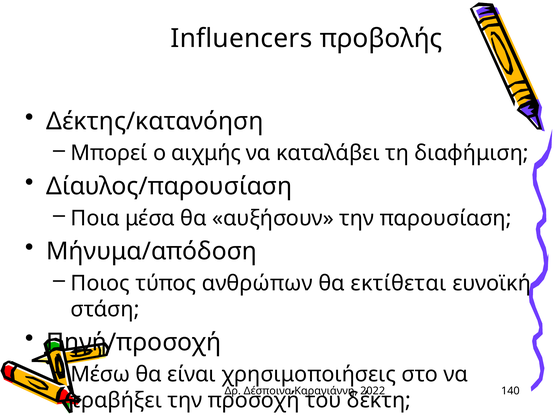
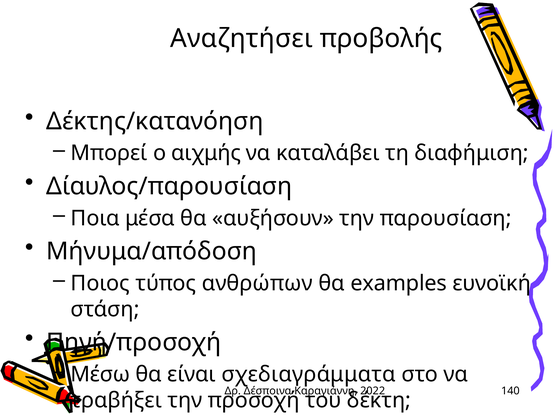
Influencers: Influencers -> Αναζητήσει
εκτίθεται: εκτίθεται -> examples
χρησιμοποιήσεις: χρησιμοποιήσεις -> σχεδιαγράμματα
